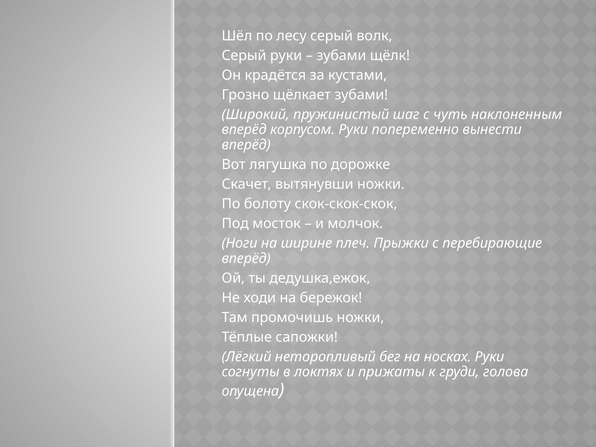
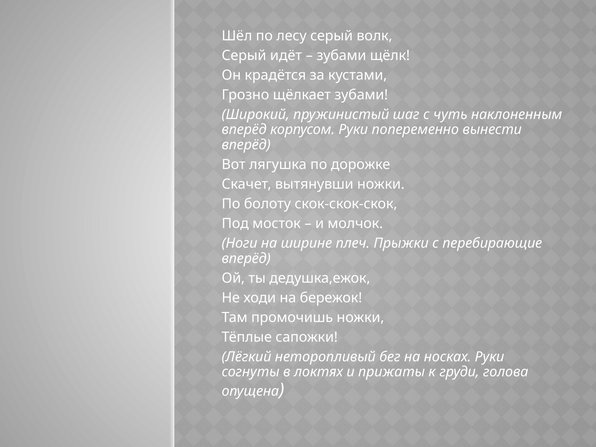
Серый руки: руки -> идёт
